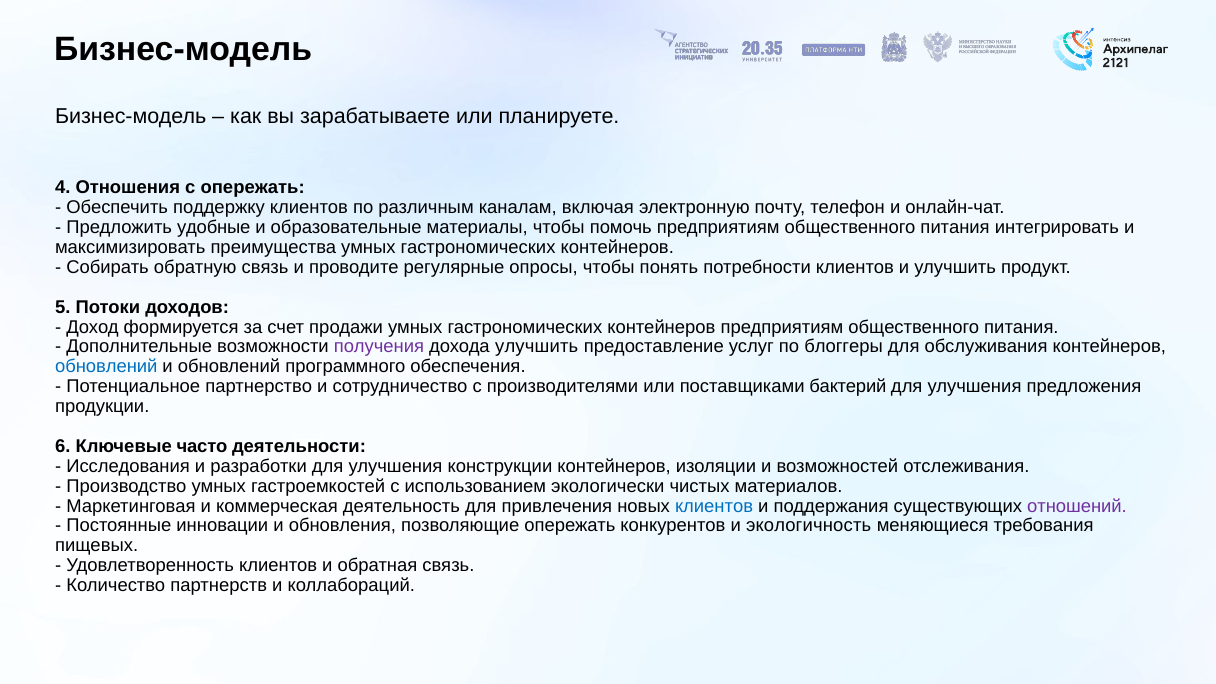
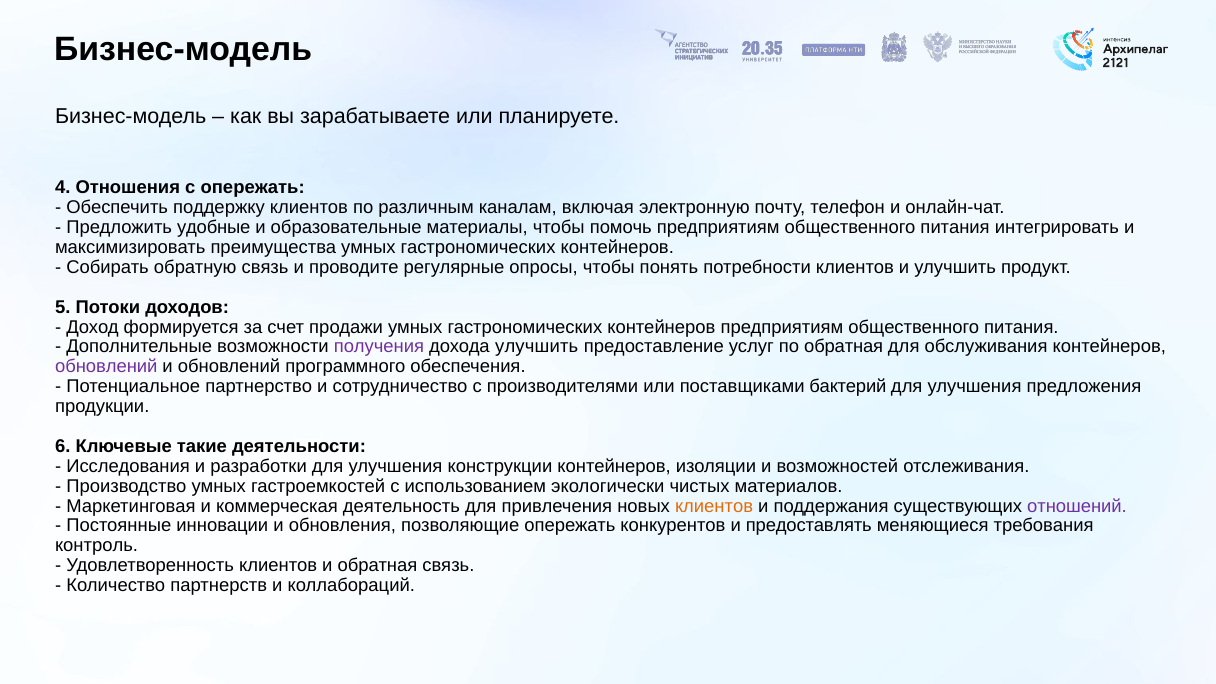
по блоггеры: блоггеры -> обратная
обновлений at (106, 367) colour: blue -> purple
часто: часто -> такие
клиентов at (714, 506) colour: blue -> orange
экологичность: экологичность -> предоставлять
пищевых: пищевых -> контроль
